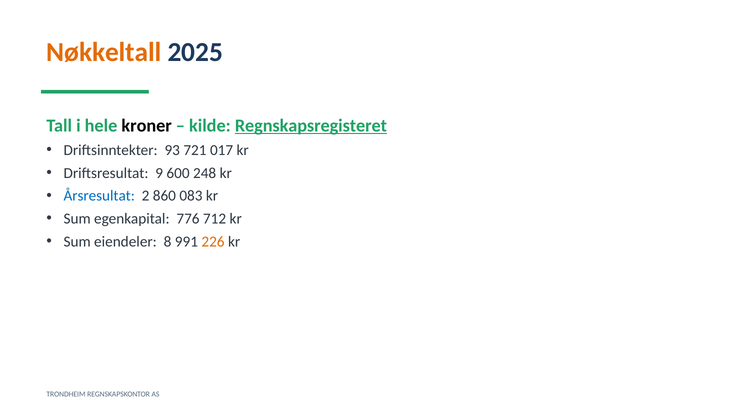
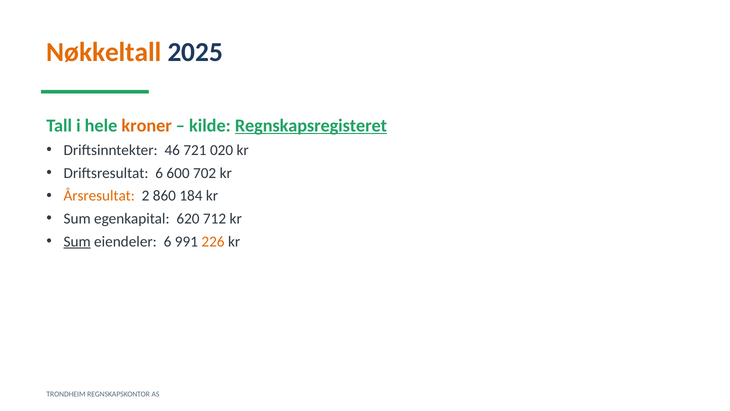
kroner colour: black -> orange
93: 93 -> 46
017: 017 -> 020
Driftsresultat 9: 9 -> 6
248: 248 -> 702
Årsresultat colour: blue -> orange
083: 083 -> 184
776: 776 -> 620
Sum at (77, 241) underline: none -> present
eiendeler 8: 8 -> 6
